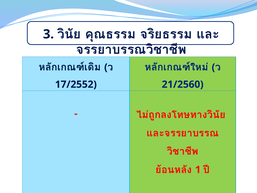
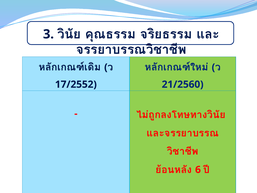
1: 1 -> 6
